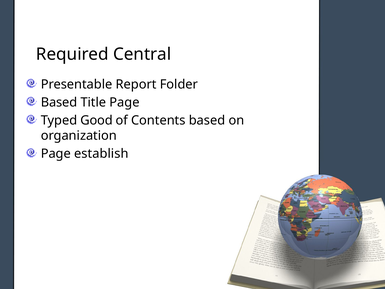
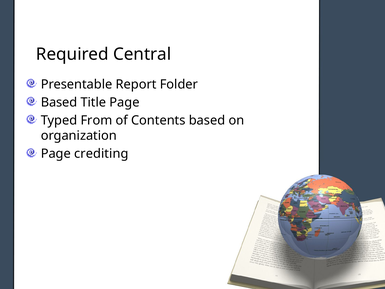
Good: Good -> From
establish: establish -> crediting
